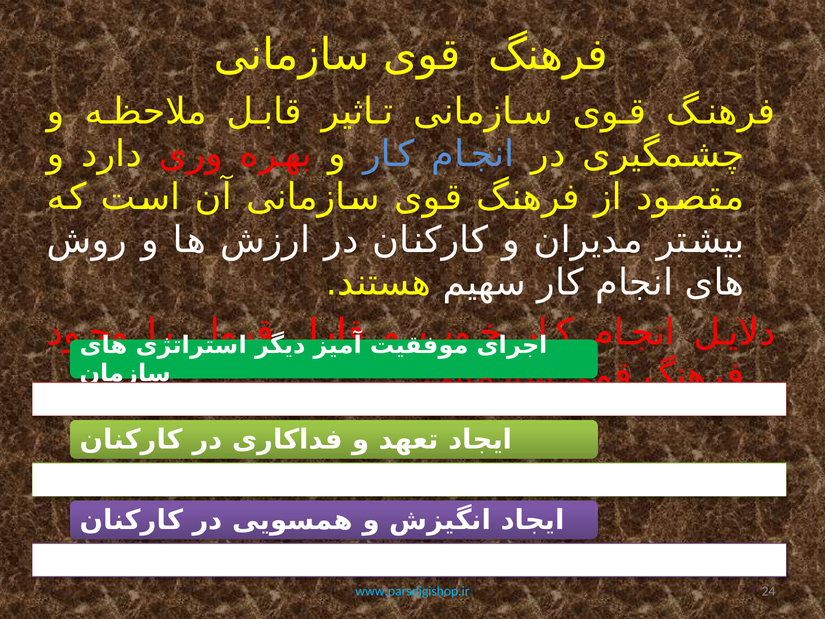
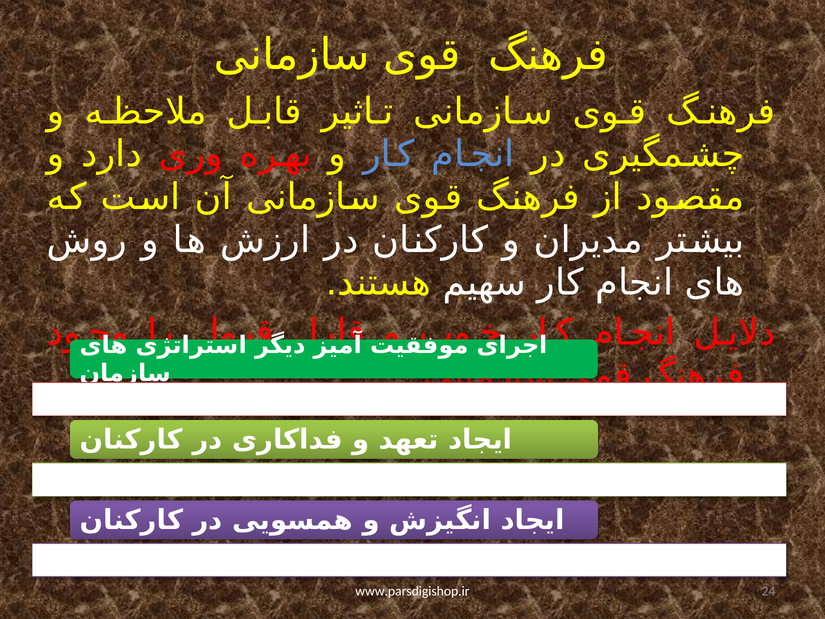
www.parsdigishop.ir colour: light blue -> white
